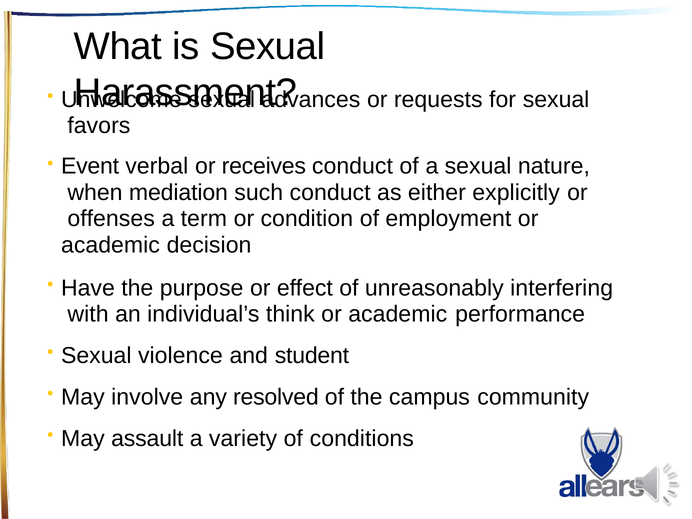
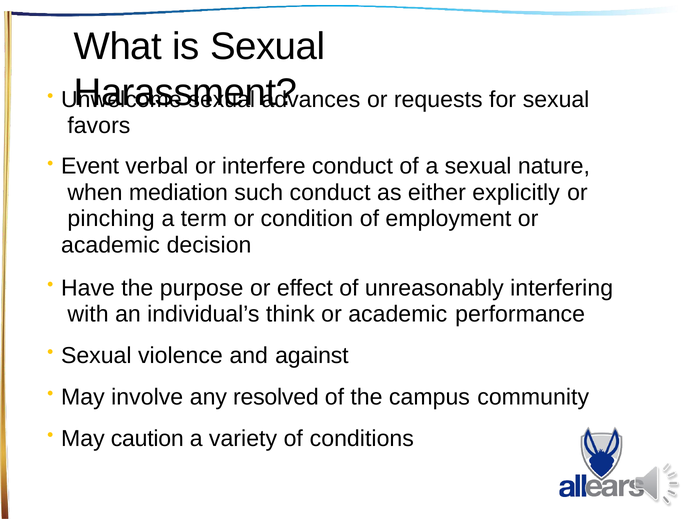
receives: receives -> interfere
offenses: offenses -> pinching
student: student -> against
assault: assault -> caution
